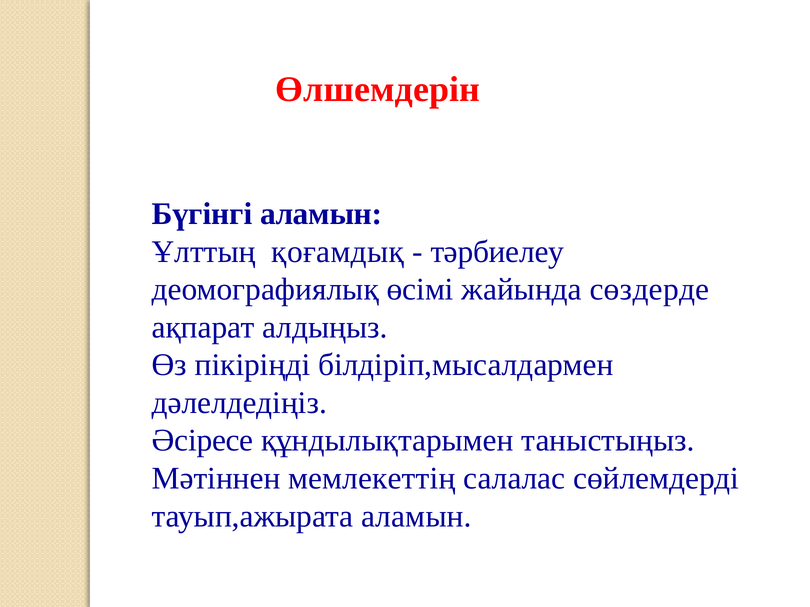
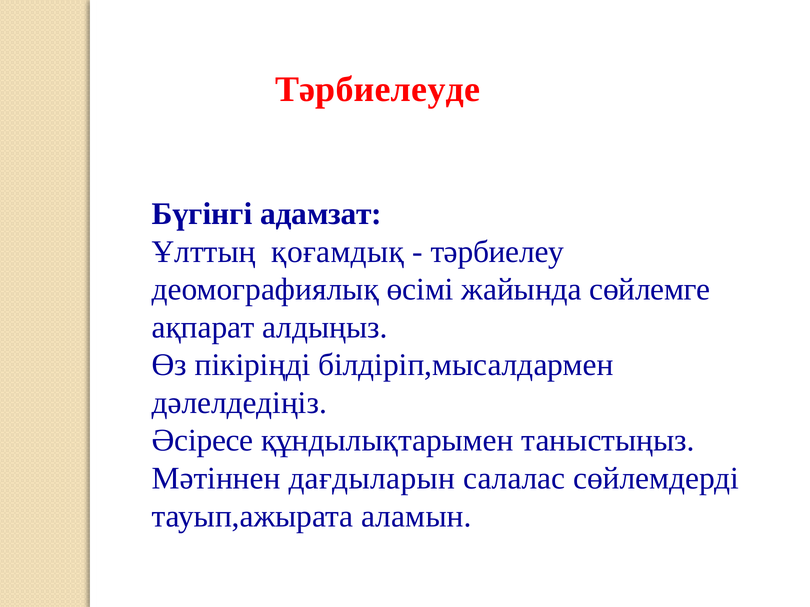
Өлшемдерін: Өлшемдерін -> Тәрбиелеуде
Бүгінгі аламын: аламын -> адамзат
сөздерде: сөздерде -> сөйлемге
мемлекеттің: мемлекеттің -> дағдыларын
